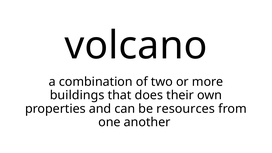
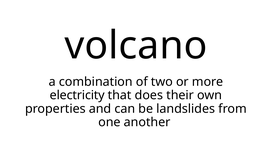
buildings: buildings -> electricity
resources: resources -> landslides
